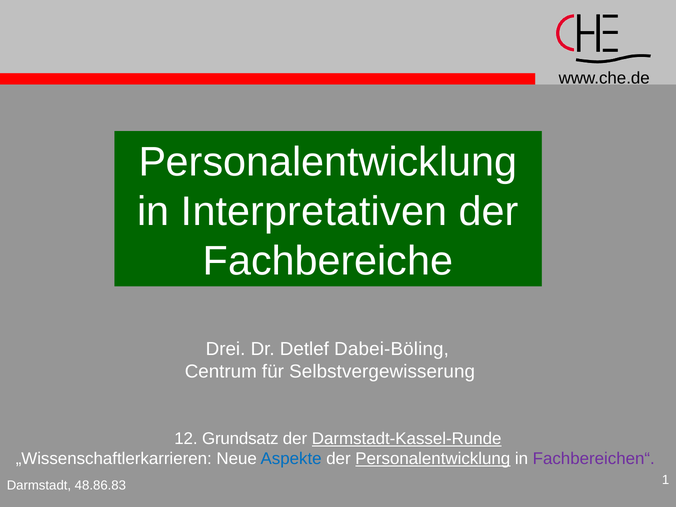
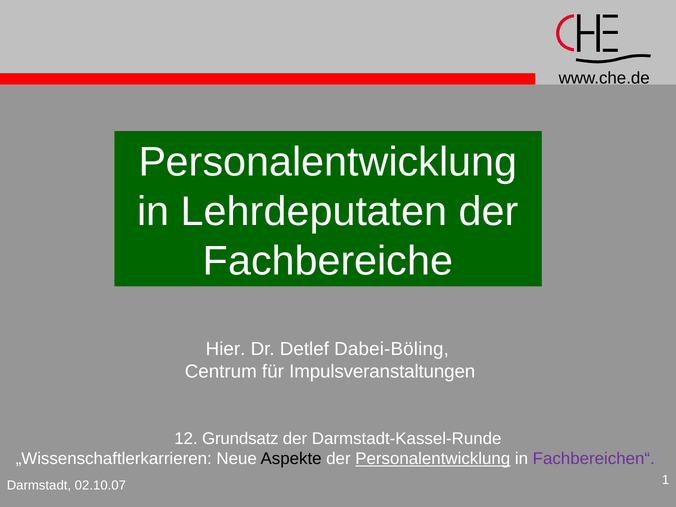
Interpretativen: Interpretativen -> Lehrdeputaten
Drei: Drei -> Hier
Selbstvergewisserung: Selbstvergewisserung -> Impulsveranstaltungen
Darmstadt-Kassel-Runde underline: present -> none
Aspekte colour: blue -> black
48.86.83: 48.86.83 -> 02.10.07
